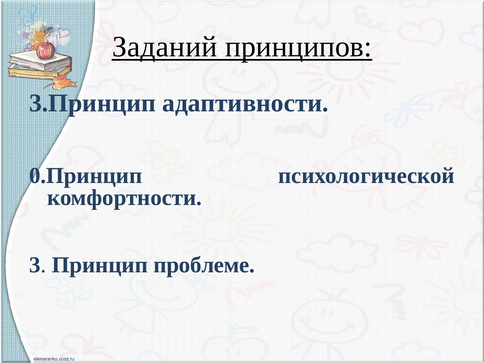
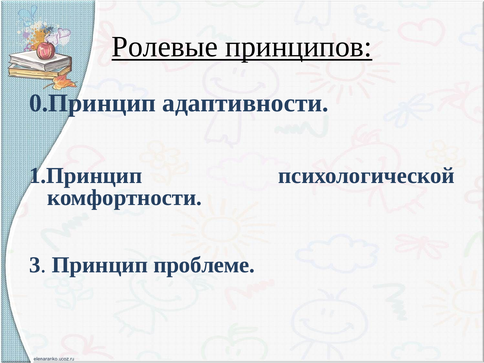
Заданий: Заданий -> Ролевые
3.Принцип: 3.Принцип -> 0.Принцип
0.Принцип: 0.Принцип -> 1.Принцип
